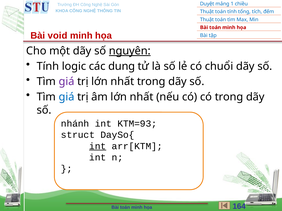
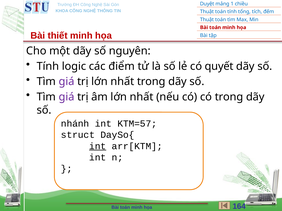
void: void -> thiết
nguyên underline: present -> none
dung: dung -> điểm
chuổi: chuổi -> quyết
giá at (67, 97) colour: blue -> purple
KTM=93: KTM=93 -> KTM=57
